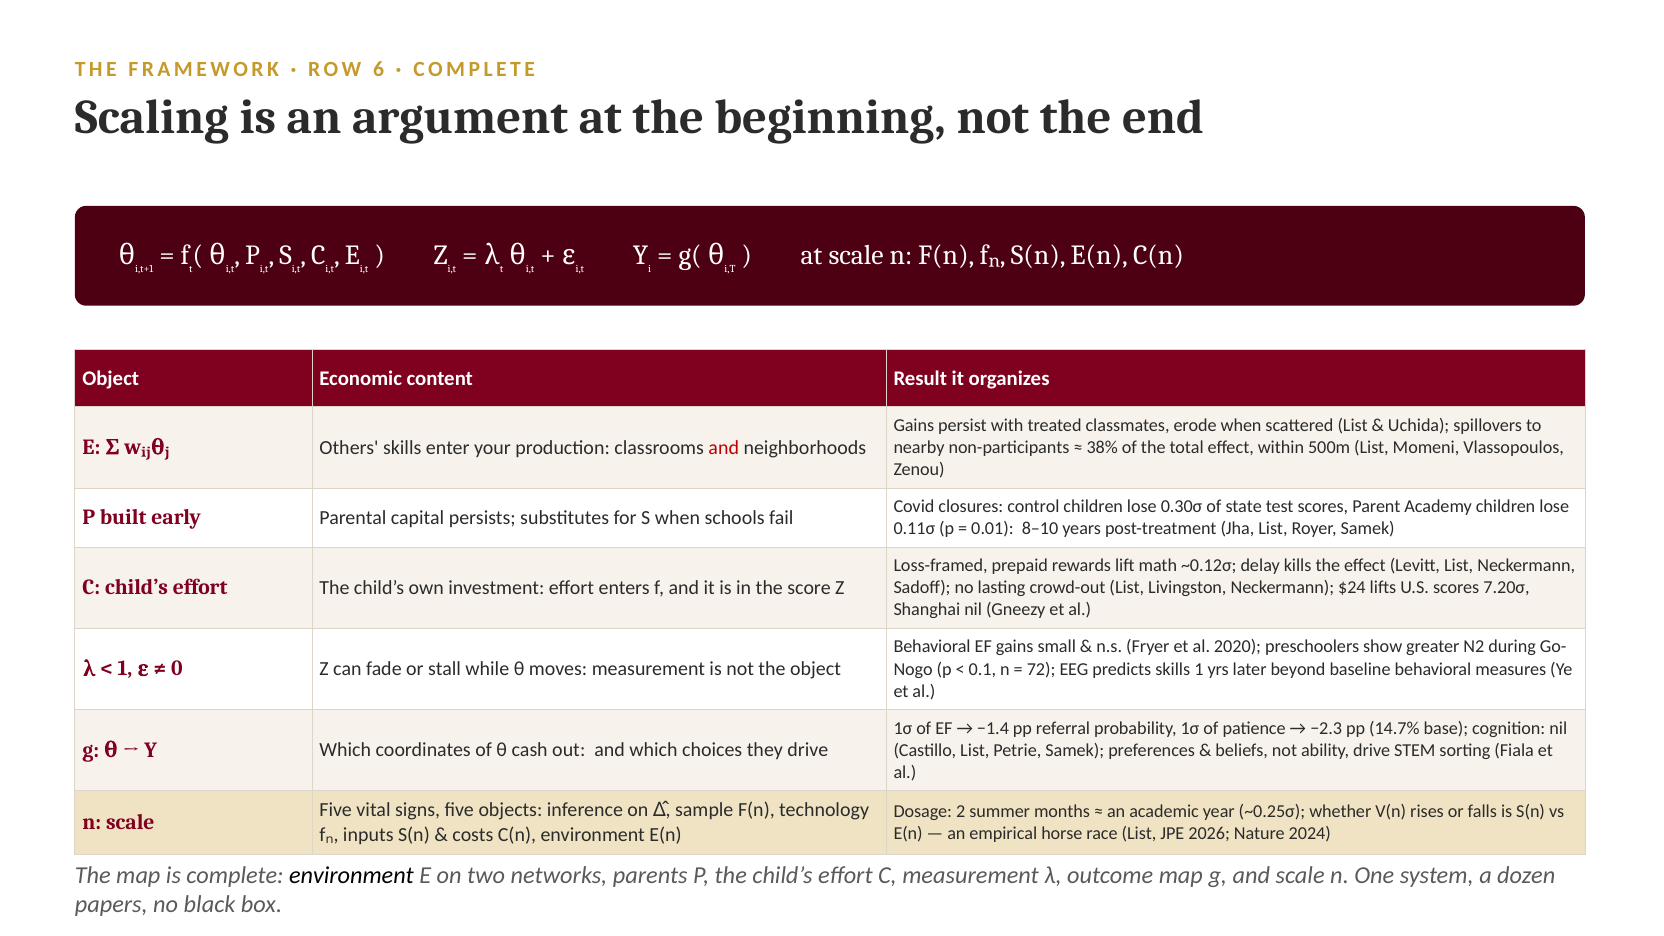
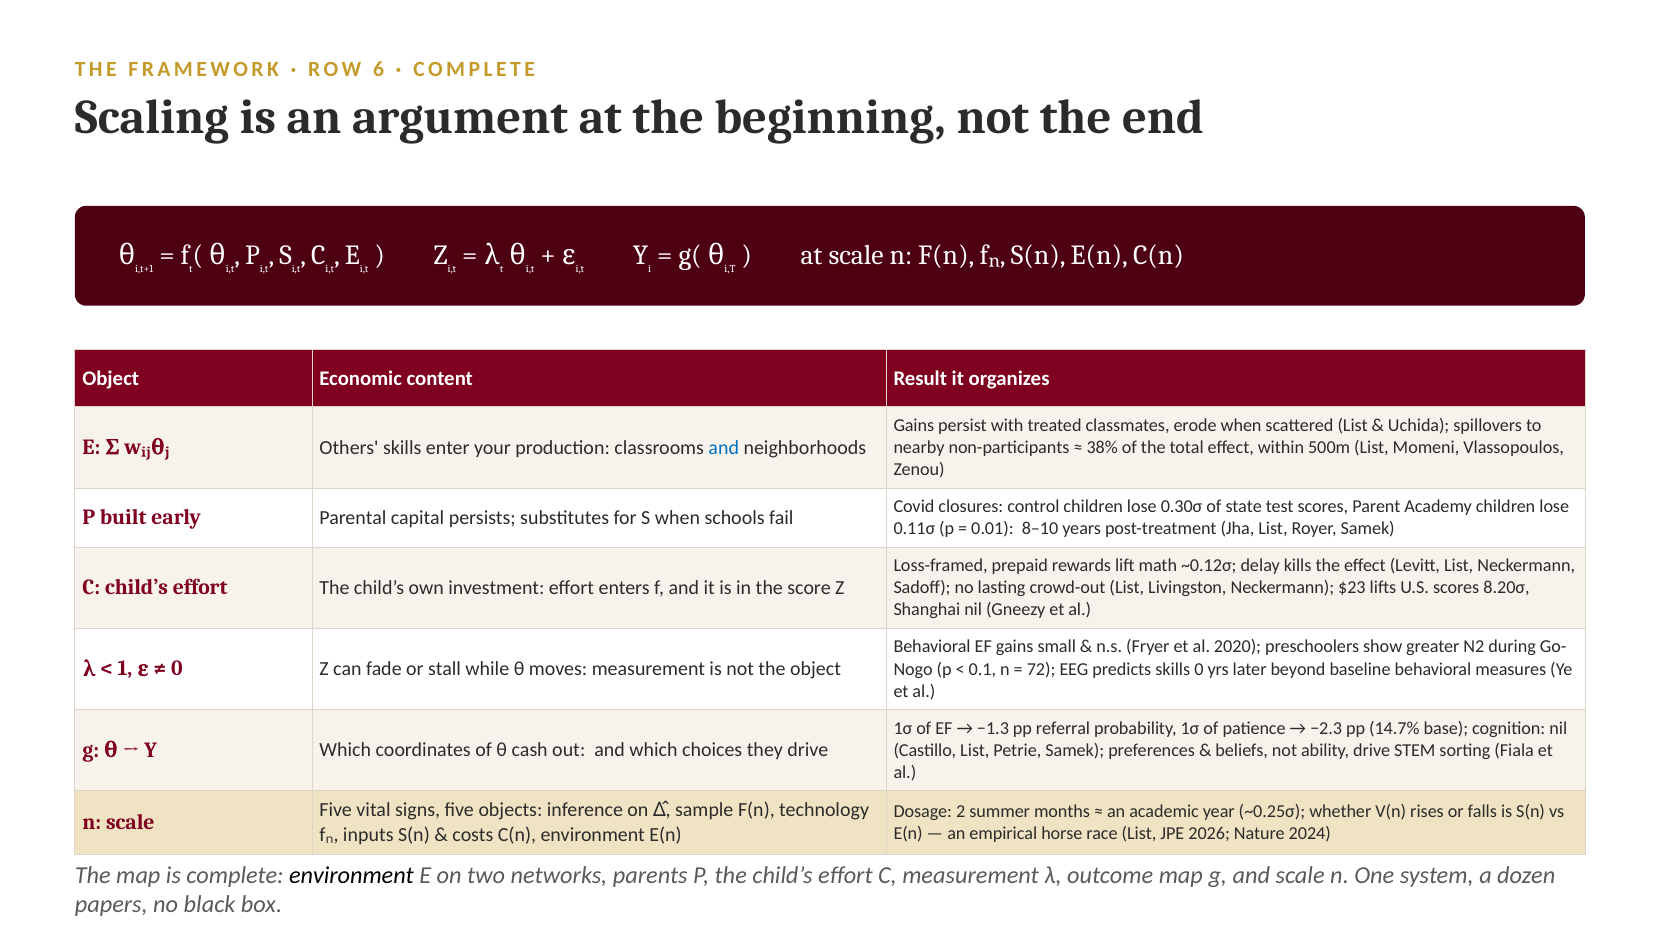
and at (724, 448) colour: red -> blue
$24: $24 -> $23
7.20σ: 7.20σ -> 8.20σ
skills 1: 1 -> 0
−1.4: −1.4 -> −1.3
